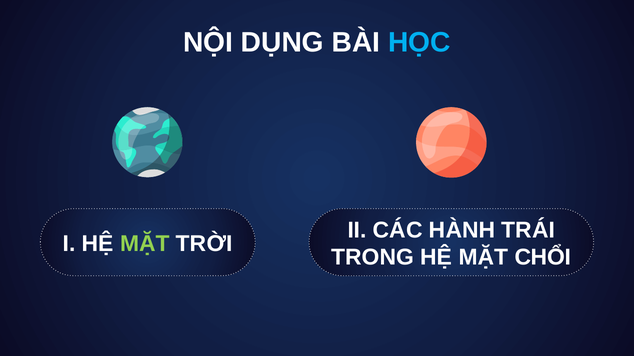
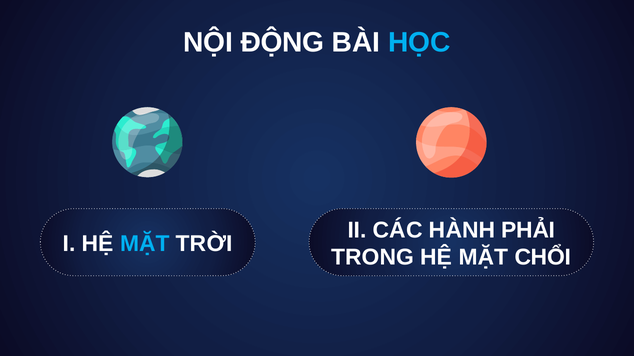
DỤNG: DỤNG -> ĐỘNG
TRÁI: TRÁI -> PHẢI
MẶT at (145, 244) colour: light green -> light blue
